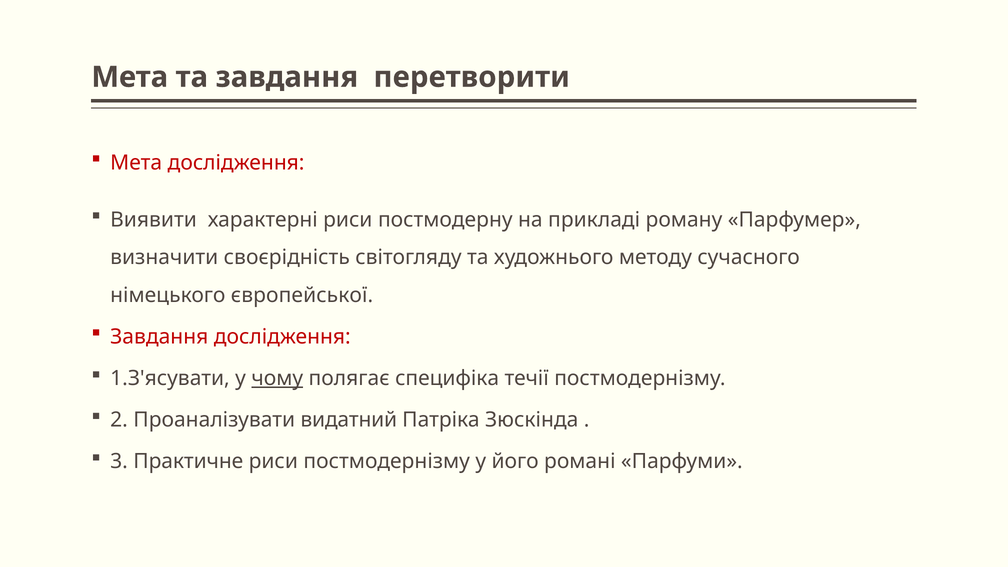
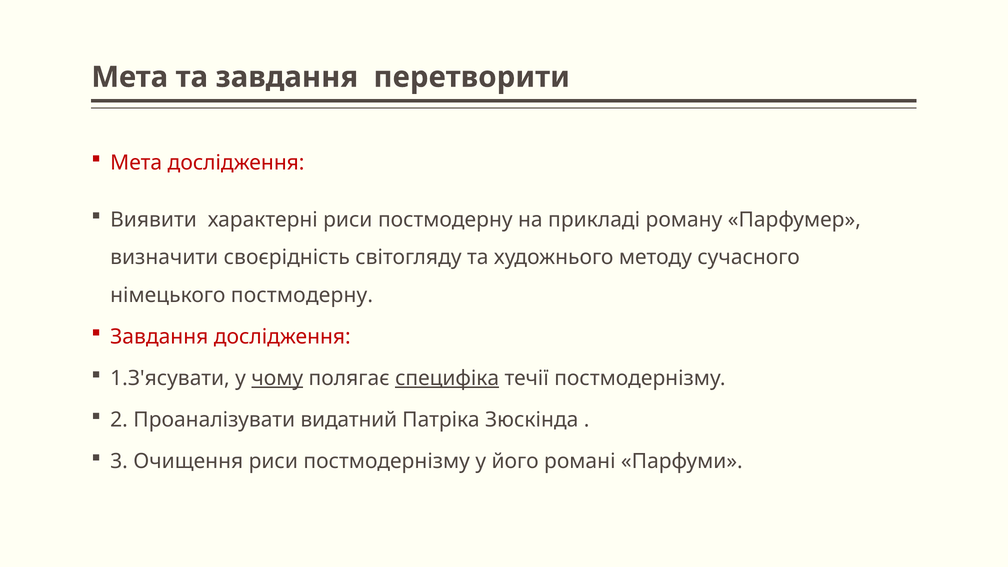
німецького європейської: європейської -> постмодерну
специфіка underline: none -> present
Практичне: Практичне -> Очищення
